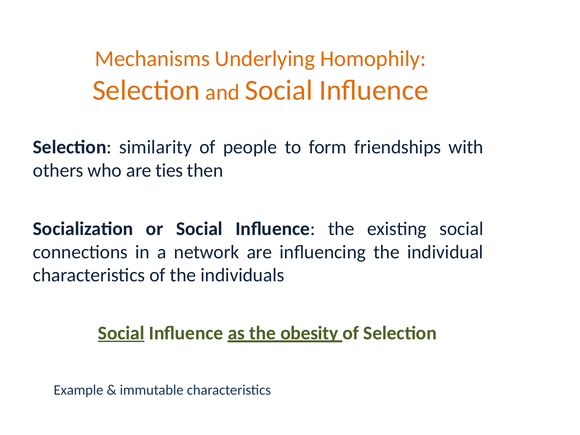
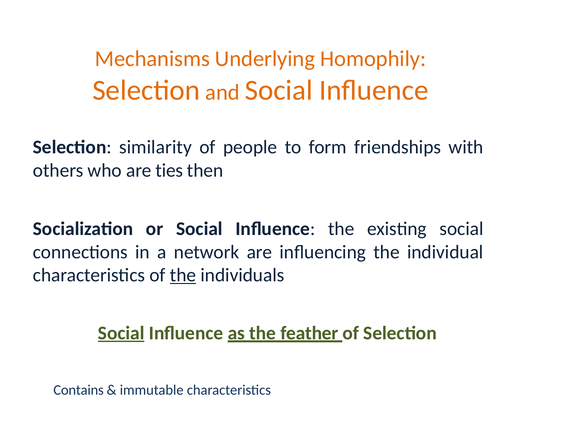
the at (183, 275) underline: none -> present
obesity: obesity -> feather
Example: Example -> Contains
